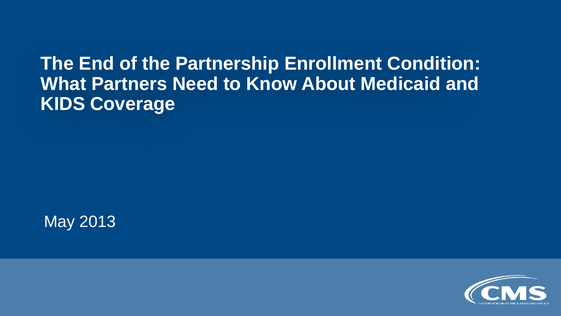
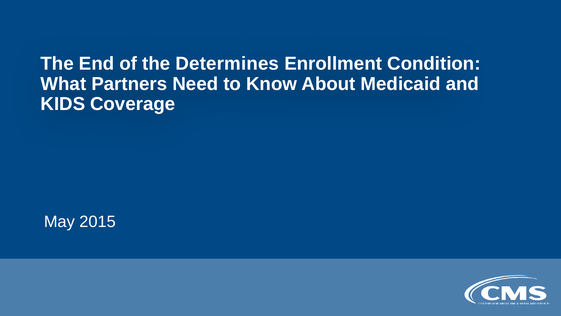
Partnership: Partnership -> Determines
2013: 2013 -> 2015
